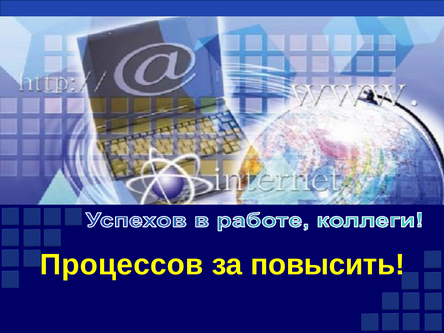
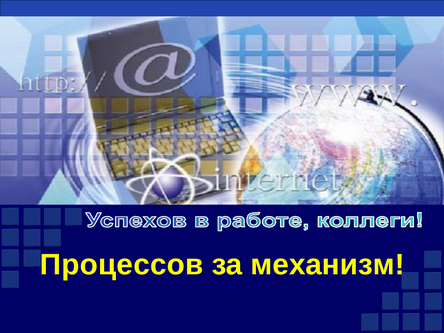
повысить: повысить -> механизм
